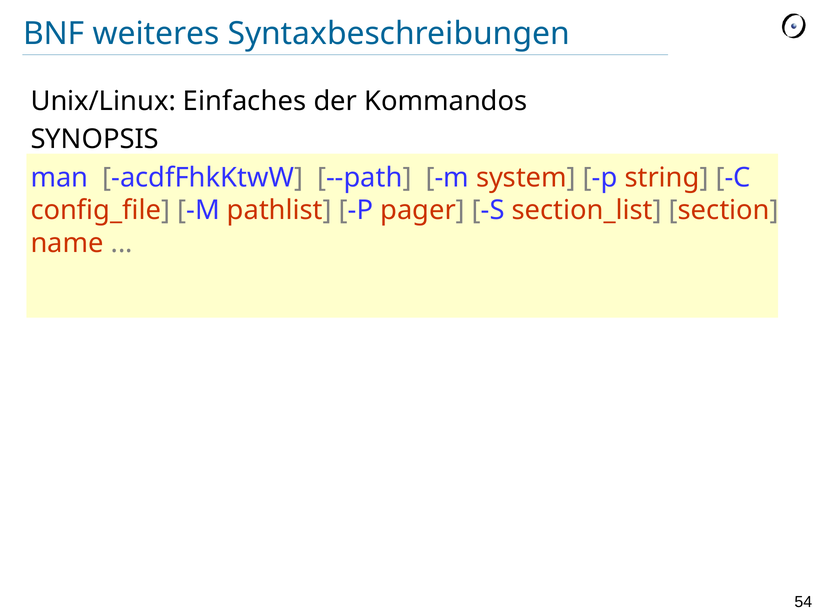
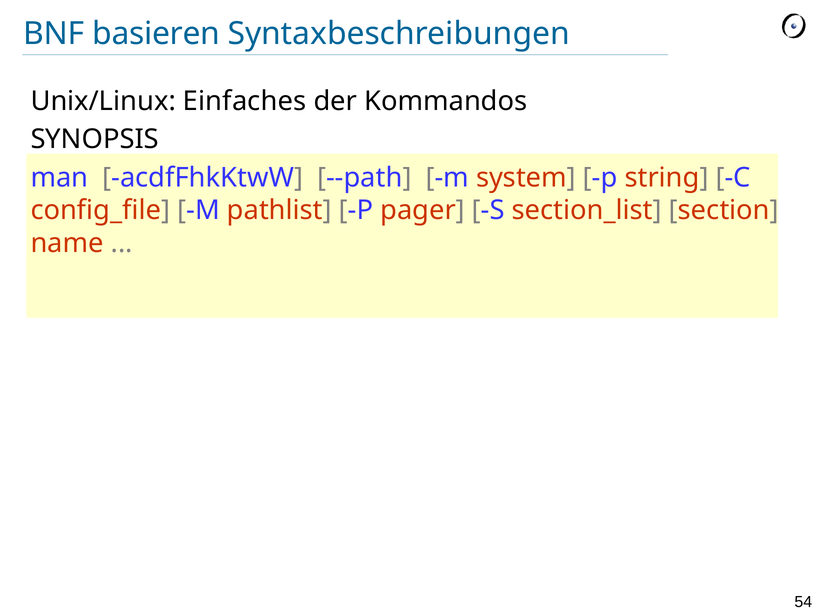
weiteres: weiteres -> basieren
